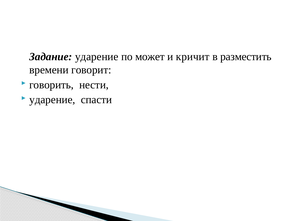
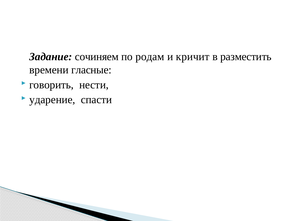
Задание ударение: ударение -> сочиняем
может: может -> родам
говорит: говорит -> гласные
